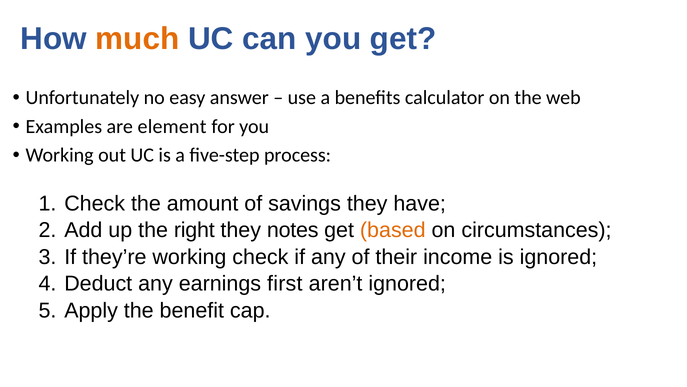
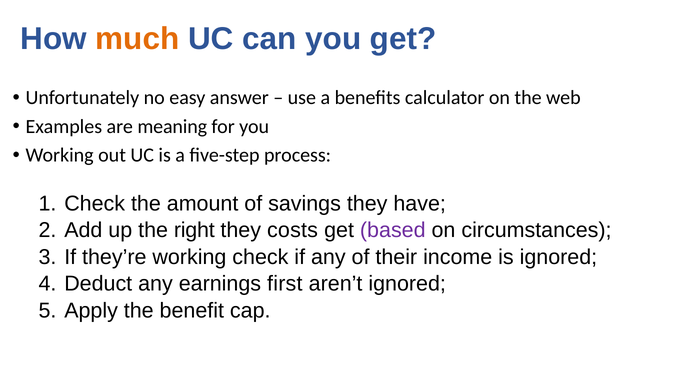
element: element -> meaning
notes: notes -> costs
based colour: orange -> purple
